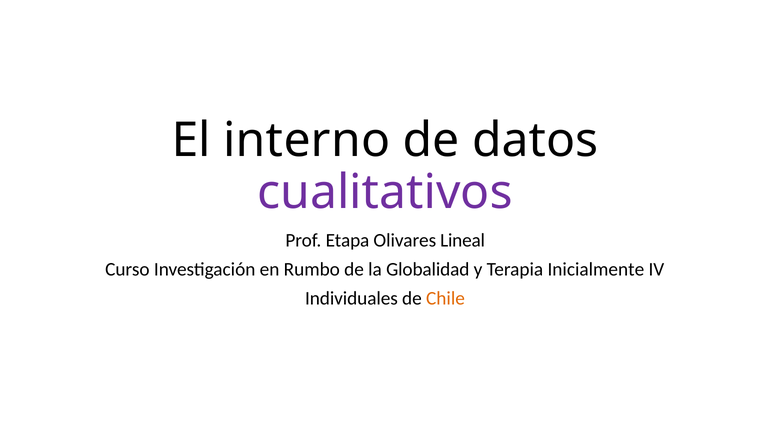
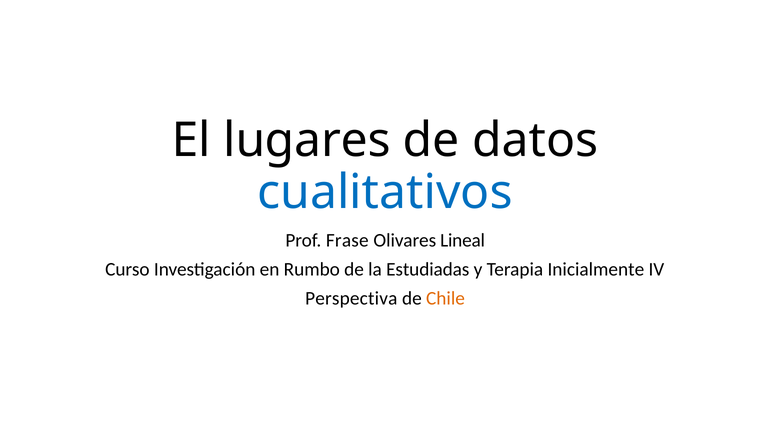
interno: interno -> lugares
cualitativos colour: purple -> blue
Etapa: Etapa -> Frase
Globalidad: Globalidad -> Estudiadas
Individuales: Individuales -> Perspectiva
